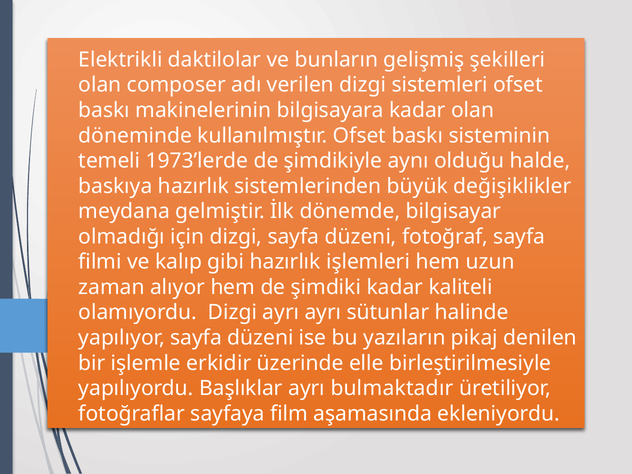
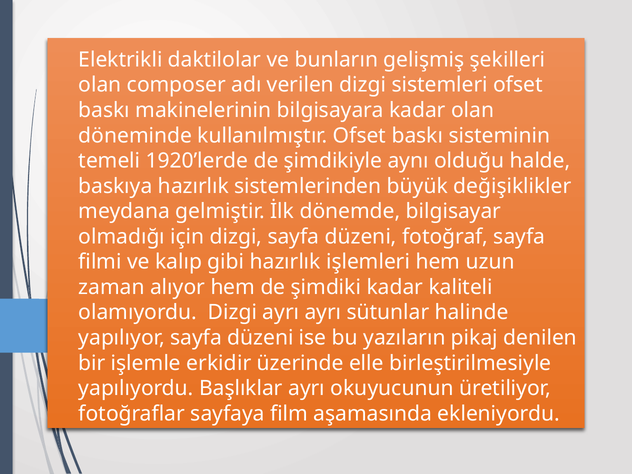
1973’lerde: 1973’lerde -> 1920’lerde
bulmaktadır: bulmaktadır -> okuyucunun
